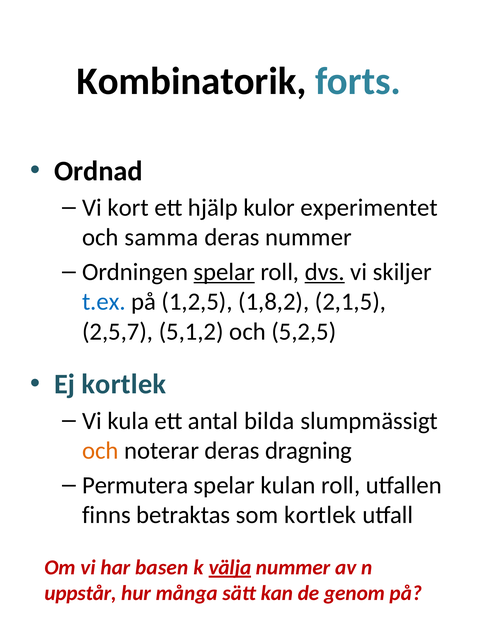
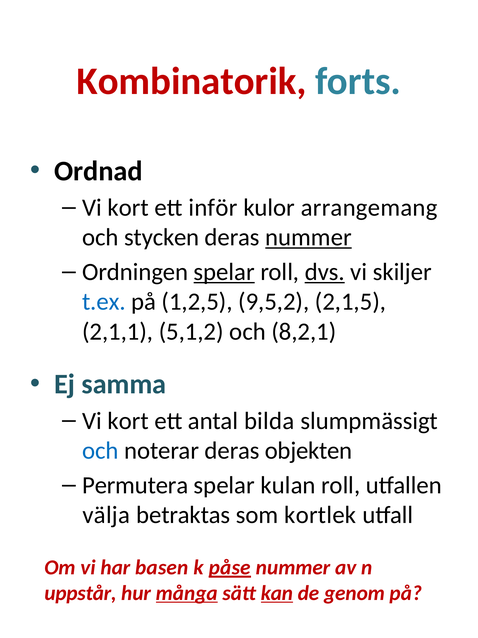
Kombinatorik colour: black -> red
hjälp: hjälp -> inför
experimentet: experimentet -> arrangemang
samma: samma -> stycken
nummer at (308, 237) underline: none -> present
1,8,2: 1,8,2 -> 9,5,2
2,5,7: 2,5,7 -> 2,1,1
5,2,5: 5,2,5 -> 8,2,1
Ej kortlek: kortlek -> samma
kula at (128, 420): kula -> kort
och at (100, 450) colour: orange -> blue
dragning: dragning -> objekten
finns: finns -> välja
välja: välja -> påse
många underline: none -> present
kan underline: none -> present
